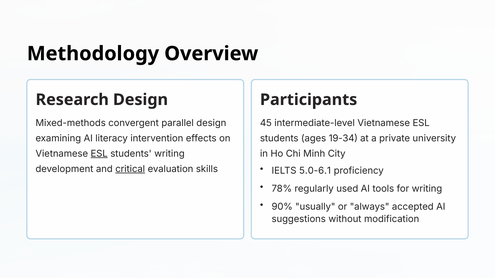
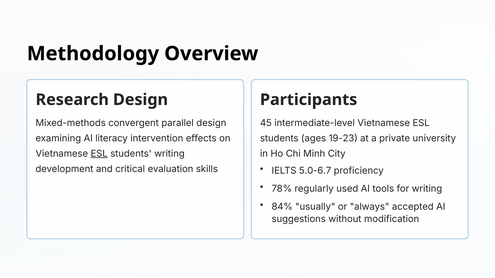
19-34: 19-34 -> 19-23
critical underline: present -> none
5.0-6.1: 5.0-6.1 -> 5.0-6.7
90%: 90% -> 84%
